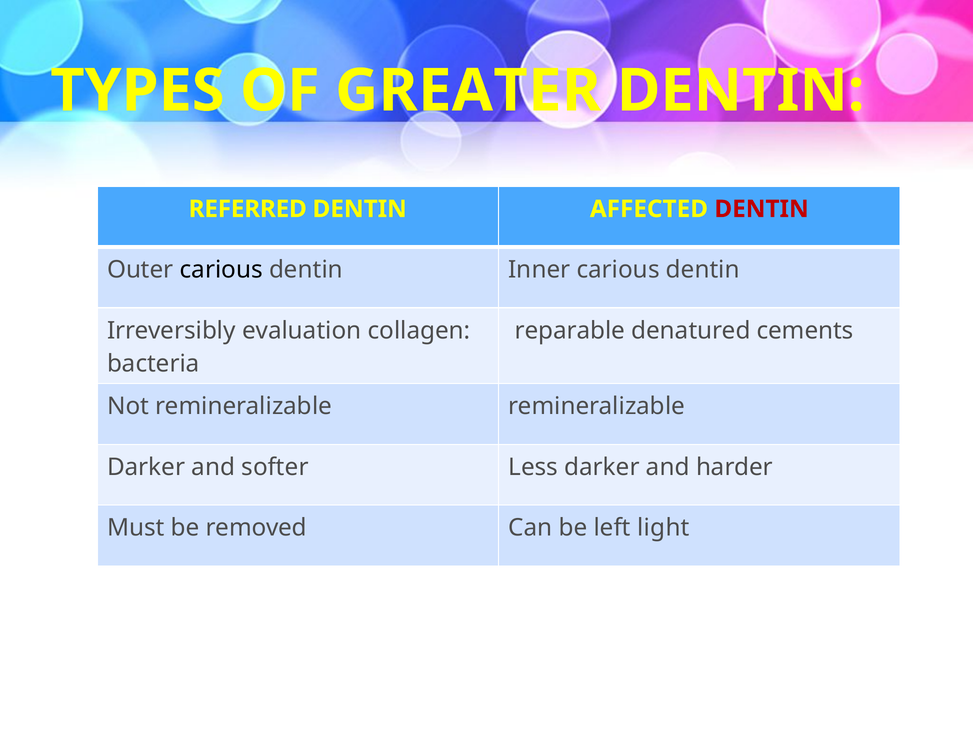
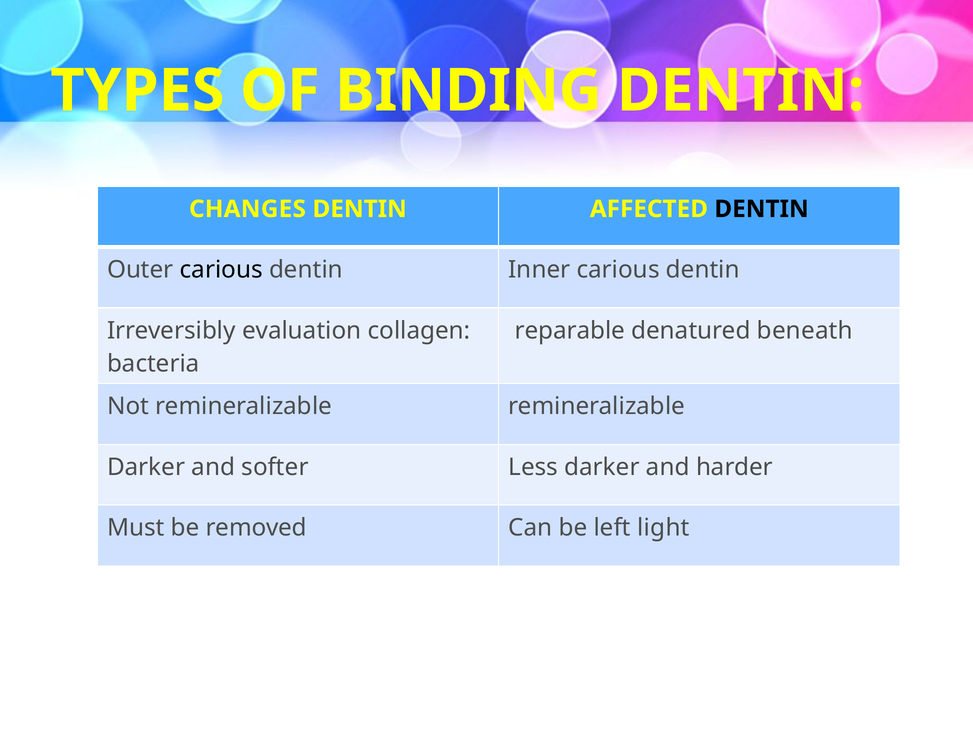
GREATER: GREATER -> BINDING
REFERRED: REFERRED -> CHANGES
DENTIN at (762, 209) colour: red -> black
cements: cements -> beneath
